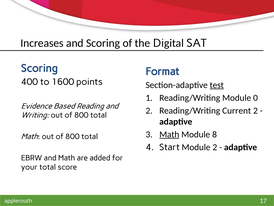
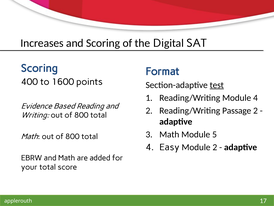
Module 0: 0 -> 4
Current: Current -> Passage
Math at (169, 134) underline: present -> none
8: 8 -> 5
Start: Start -> Easy
